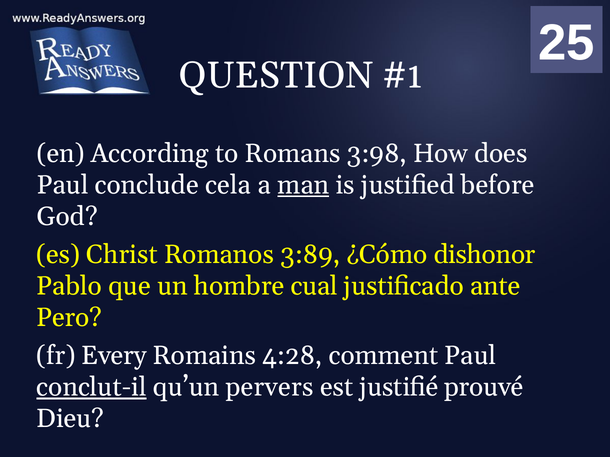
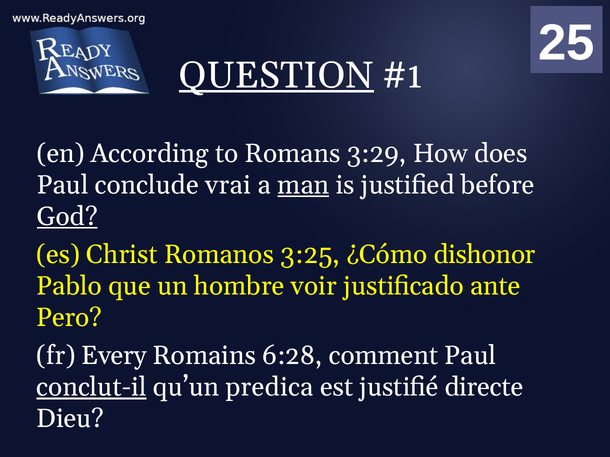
QUESTION underline: none -> present
3:98: 3:98 -> 3:29
cela: cela -> vrai
God underline: none -> present
3:89: 3:89 -> 3:25
cual: cual -> voir
4:28: 4:28 -> 6:28
pervers: pervers -> predica
prouvé: prouvé -> directe
